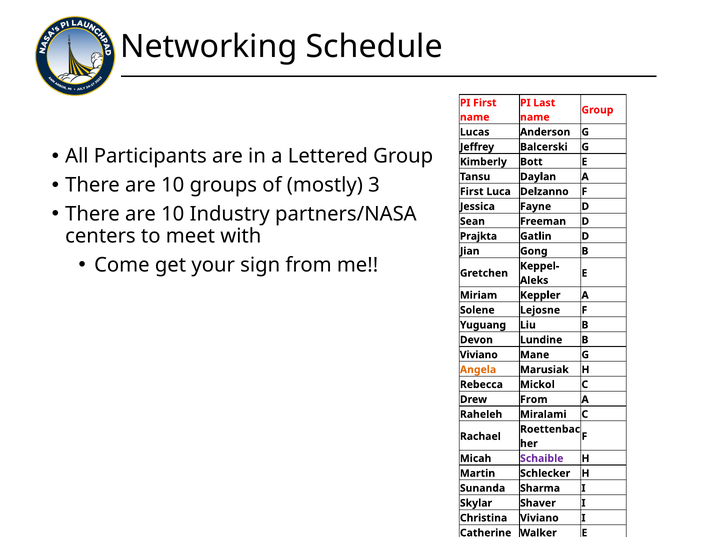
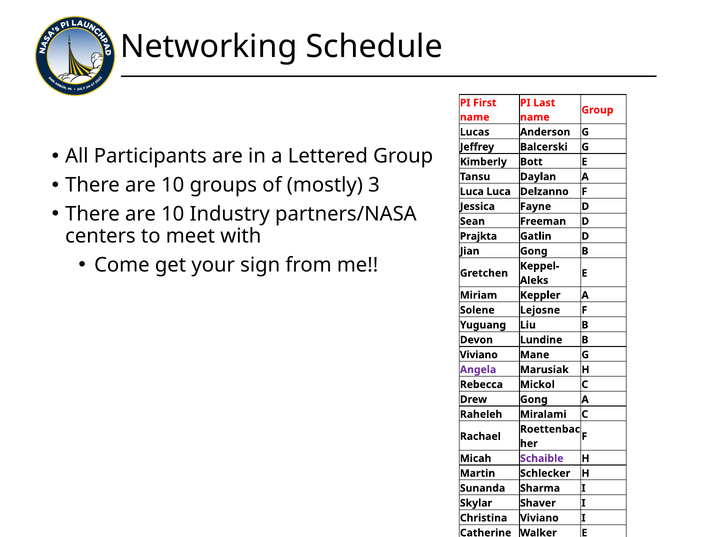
First at (472, 192): First -> Luca
Angela colour: orange -> purple
Drew From: From -> Gong
